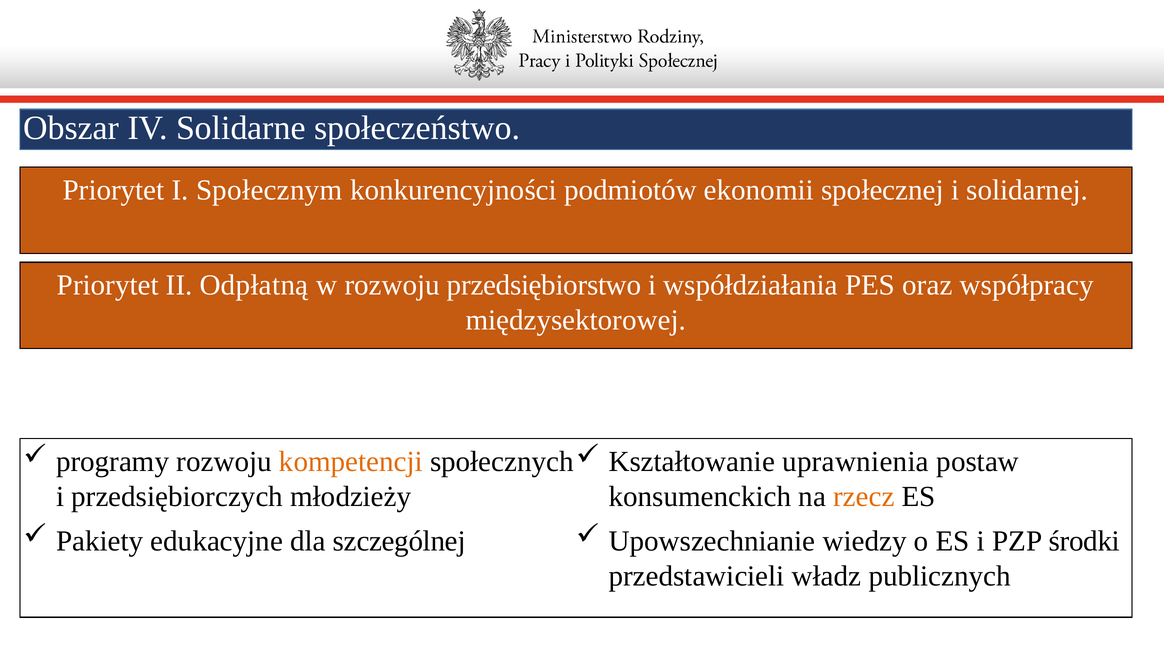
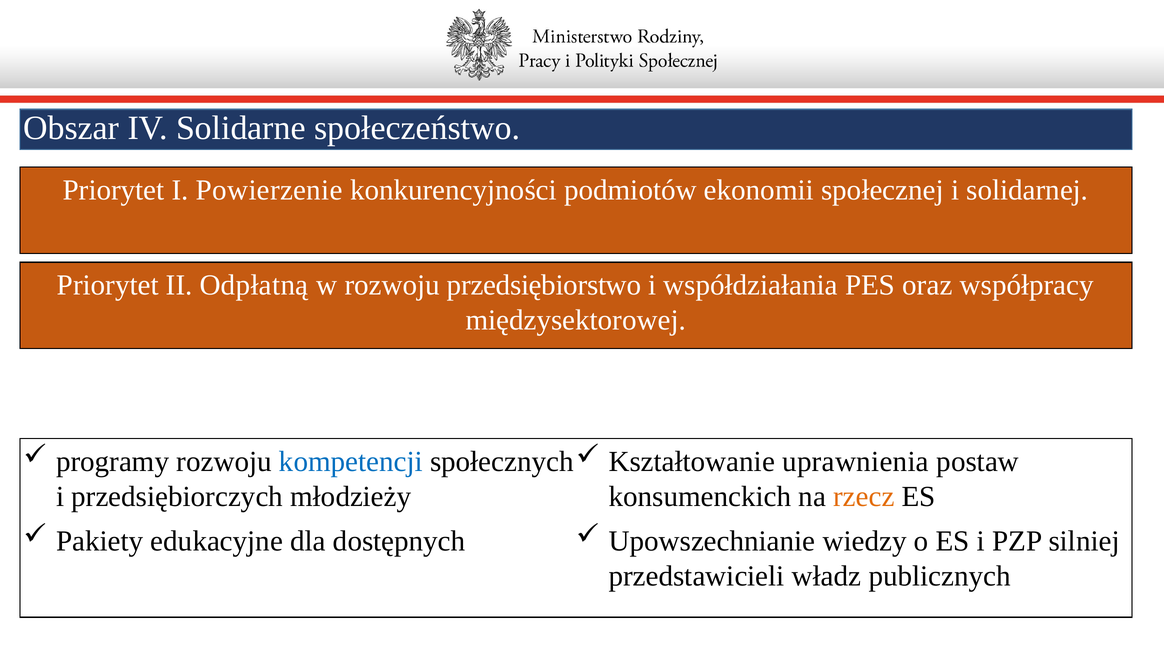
Społecznym: Społecznym -> Powierzenie
kompetencji colour: orange -> blue
szczególnej: szczególnej -> dostępnych
środki: środki -> silniej
